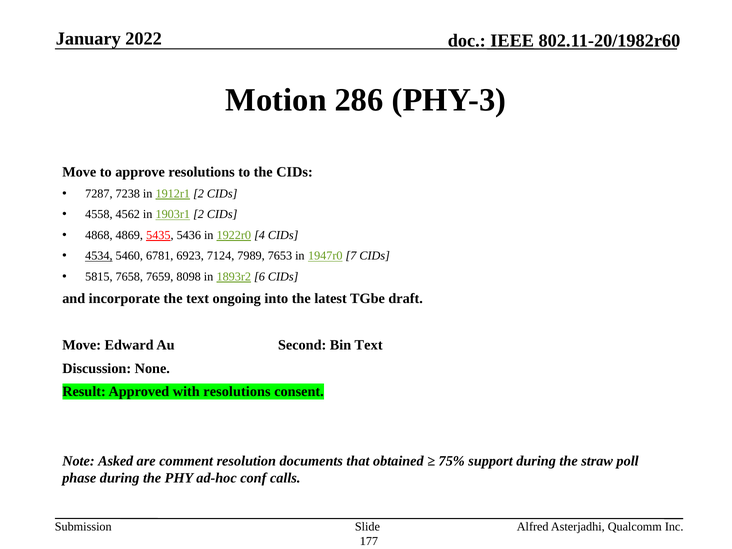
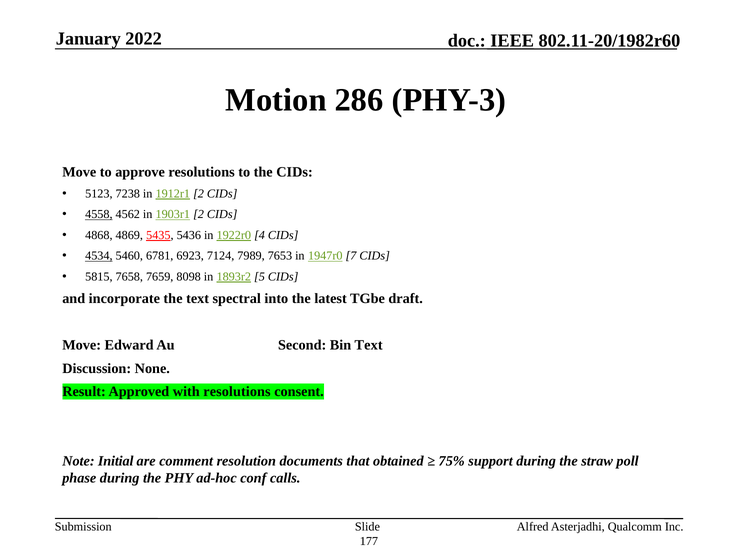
7287: 7287 -> 5123
4558 underline: none -> present
6: 6 -> 5
ongoing: ongoing -> spectral
Asked: Asked -> Initial
